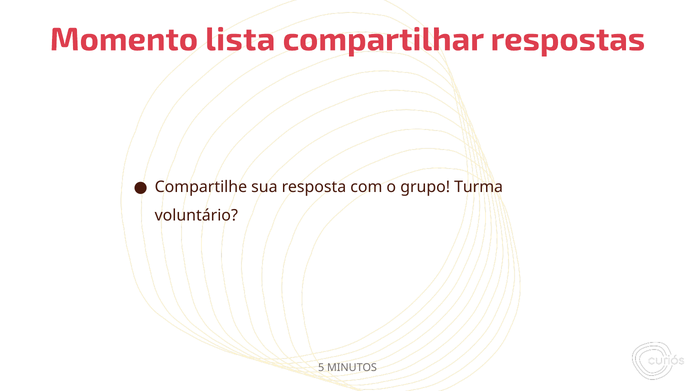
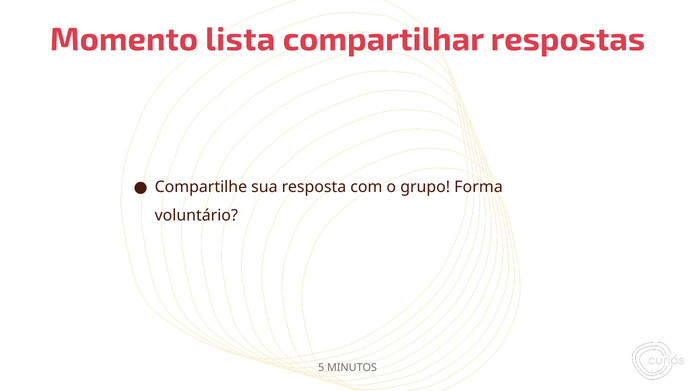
Turma: Turma -> Forma
